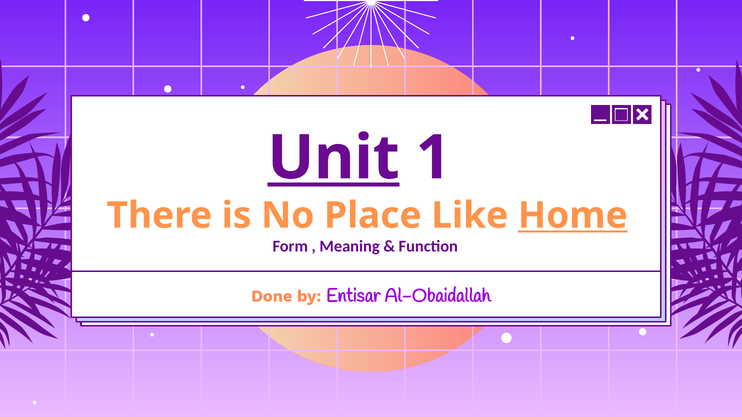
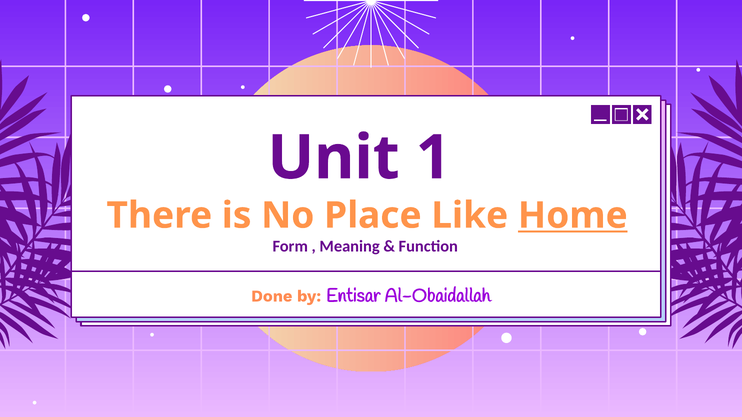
Unit underline: present -> none
